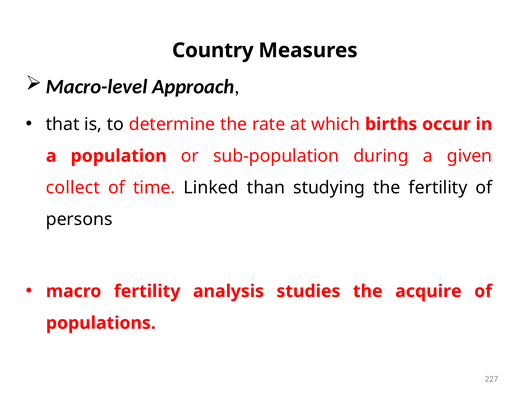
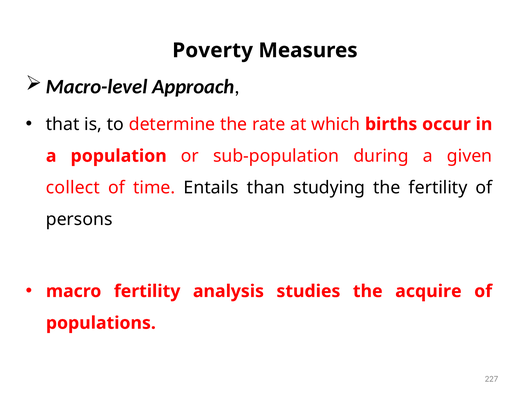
Country: Country -> Poverty
Linked: Linked -> Entails
